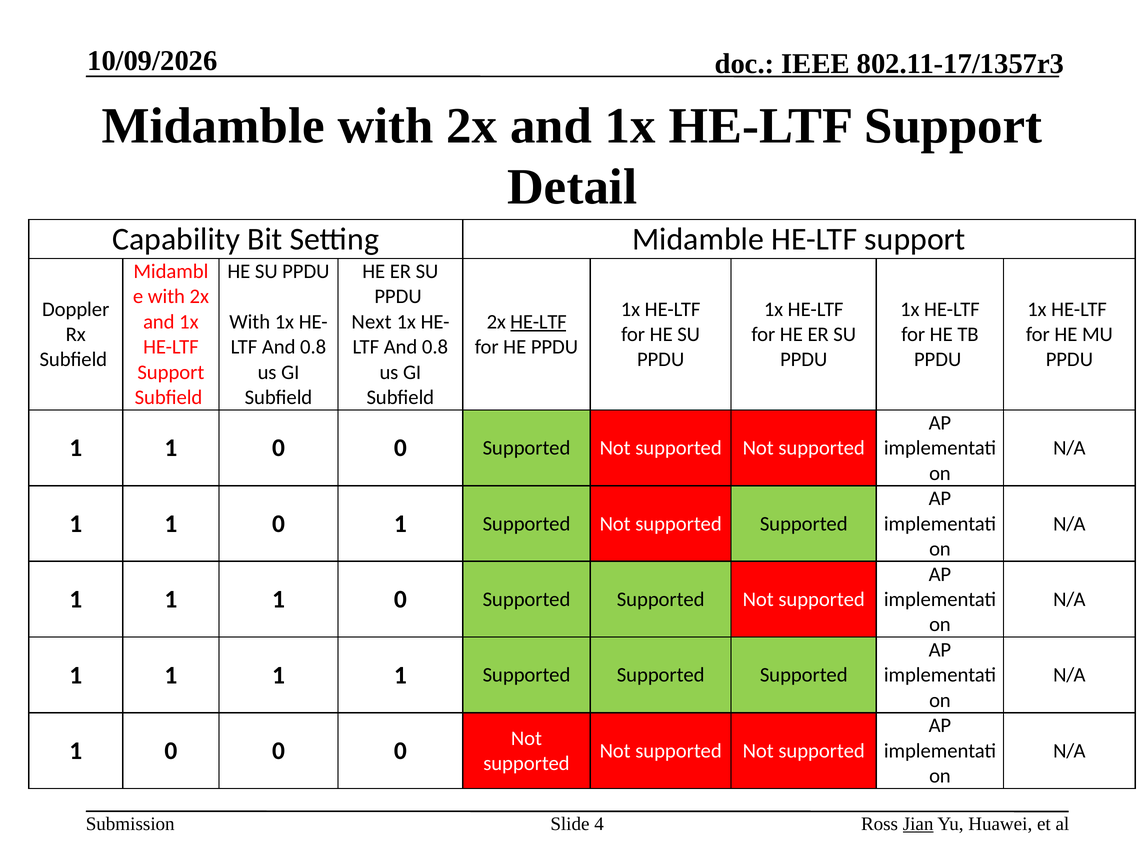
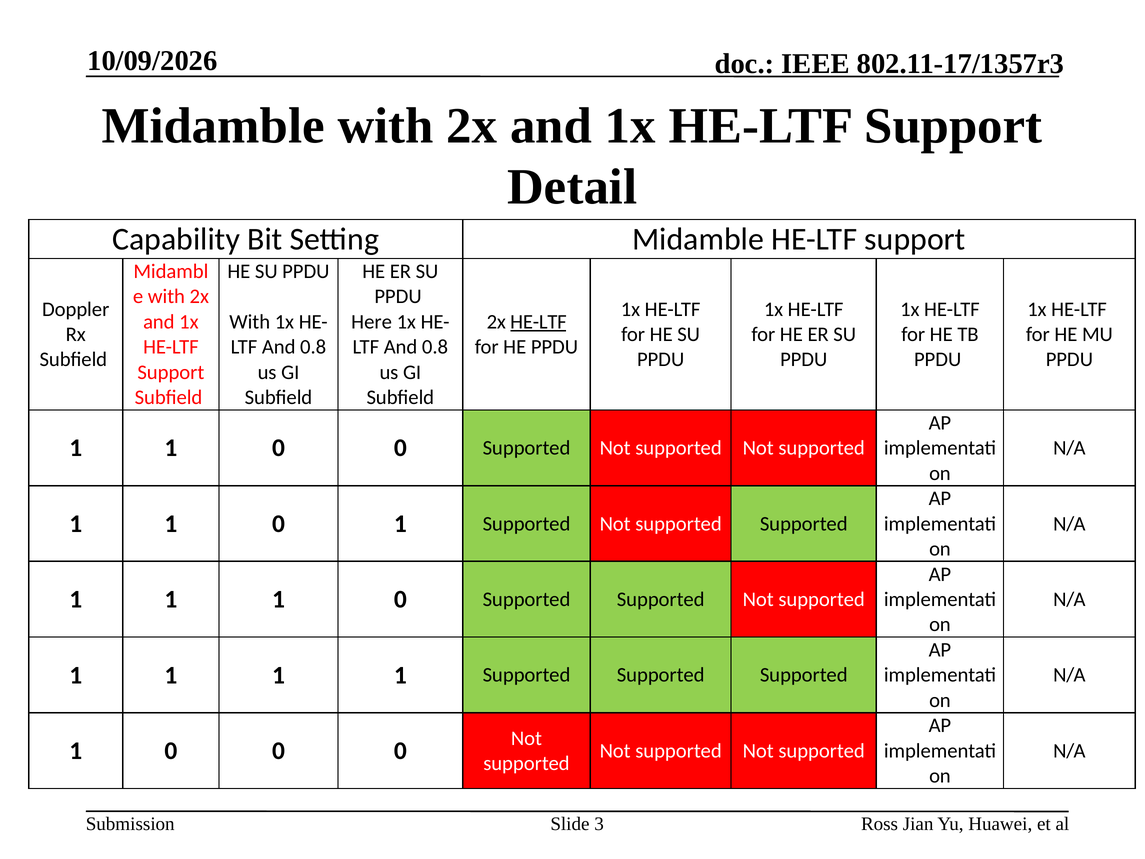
Next: Next -> Here
4: 4 -> 3
Jian underline: present -> none
